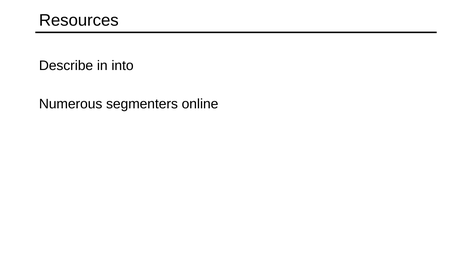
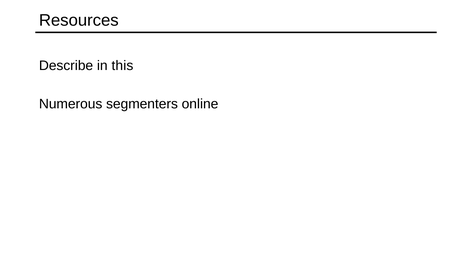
into: into -> this
